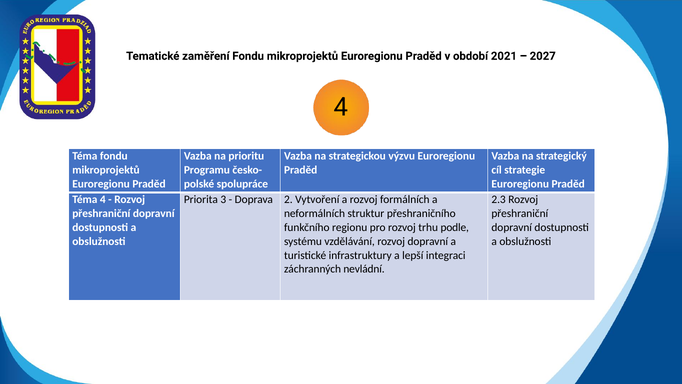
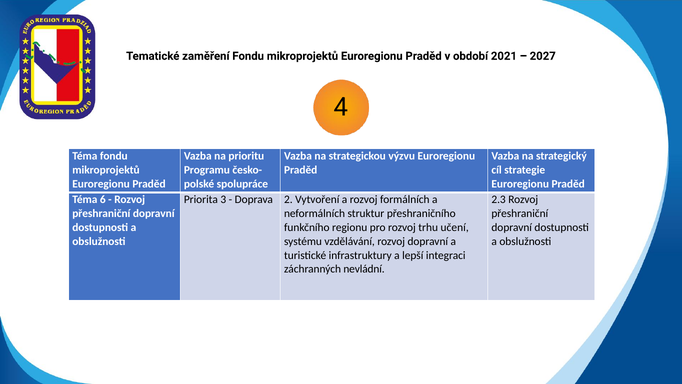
Téma 4: 4 -> 6
podle: podle -> učení
